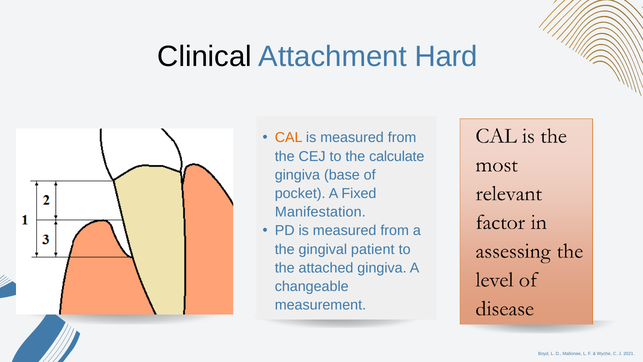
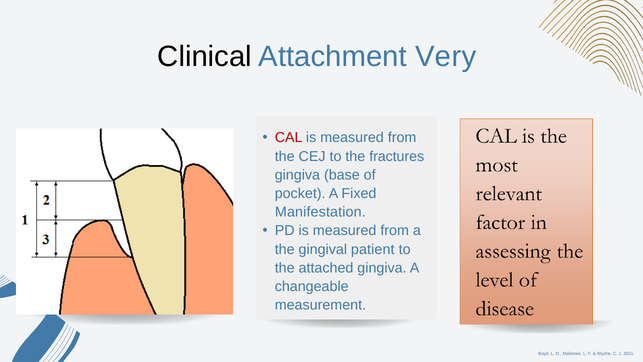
Hard: Hard -> Very
CAL colour: orange -> red
calculate: calculate -> fractures
